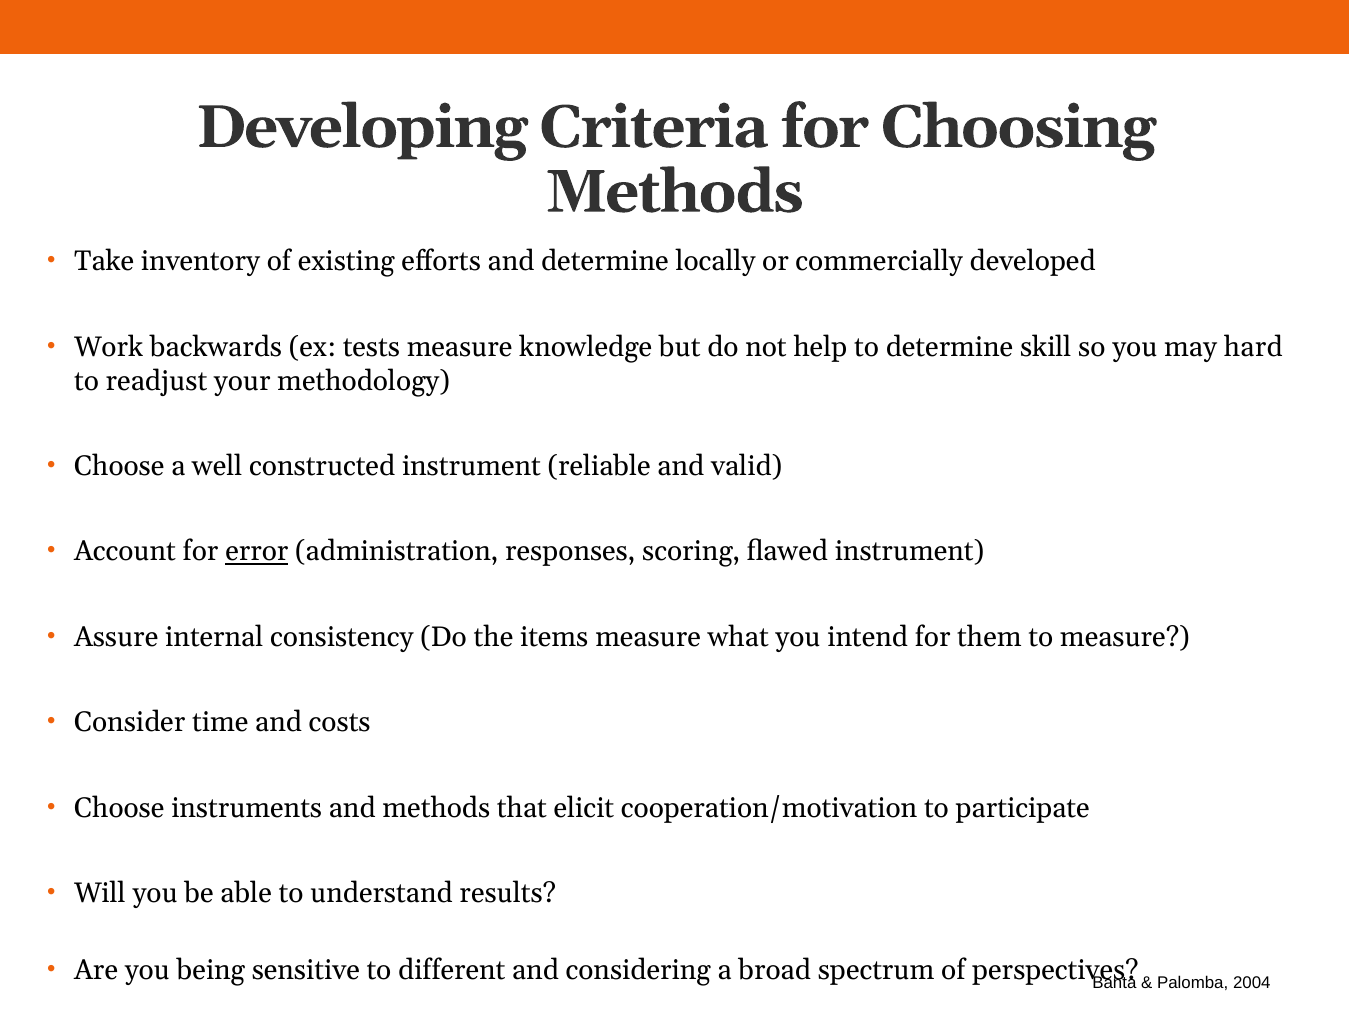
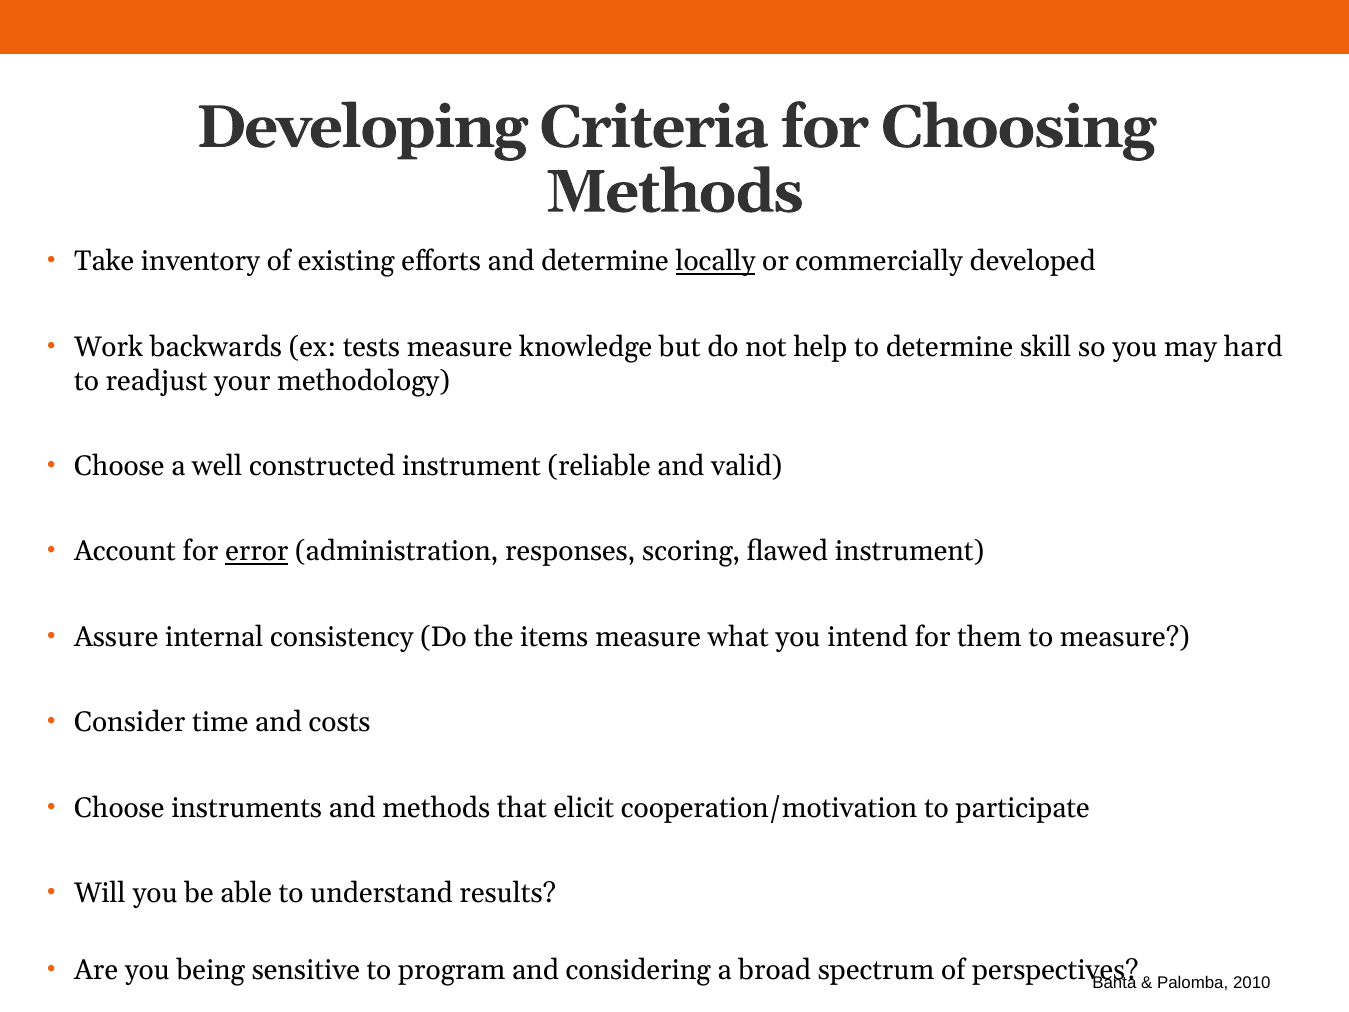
locally underline: none -> present
different: different -> program
2004: 2004 -> 2010
